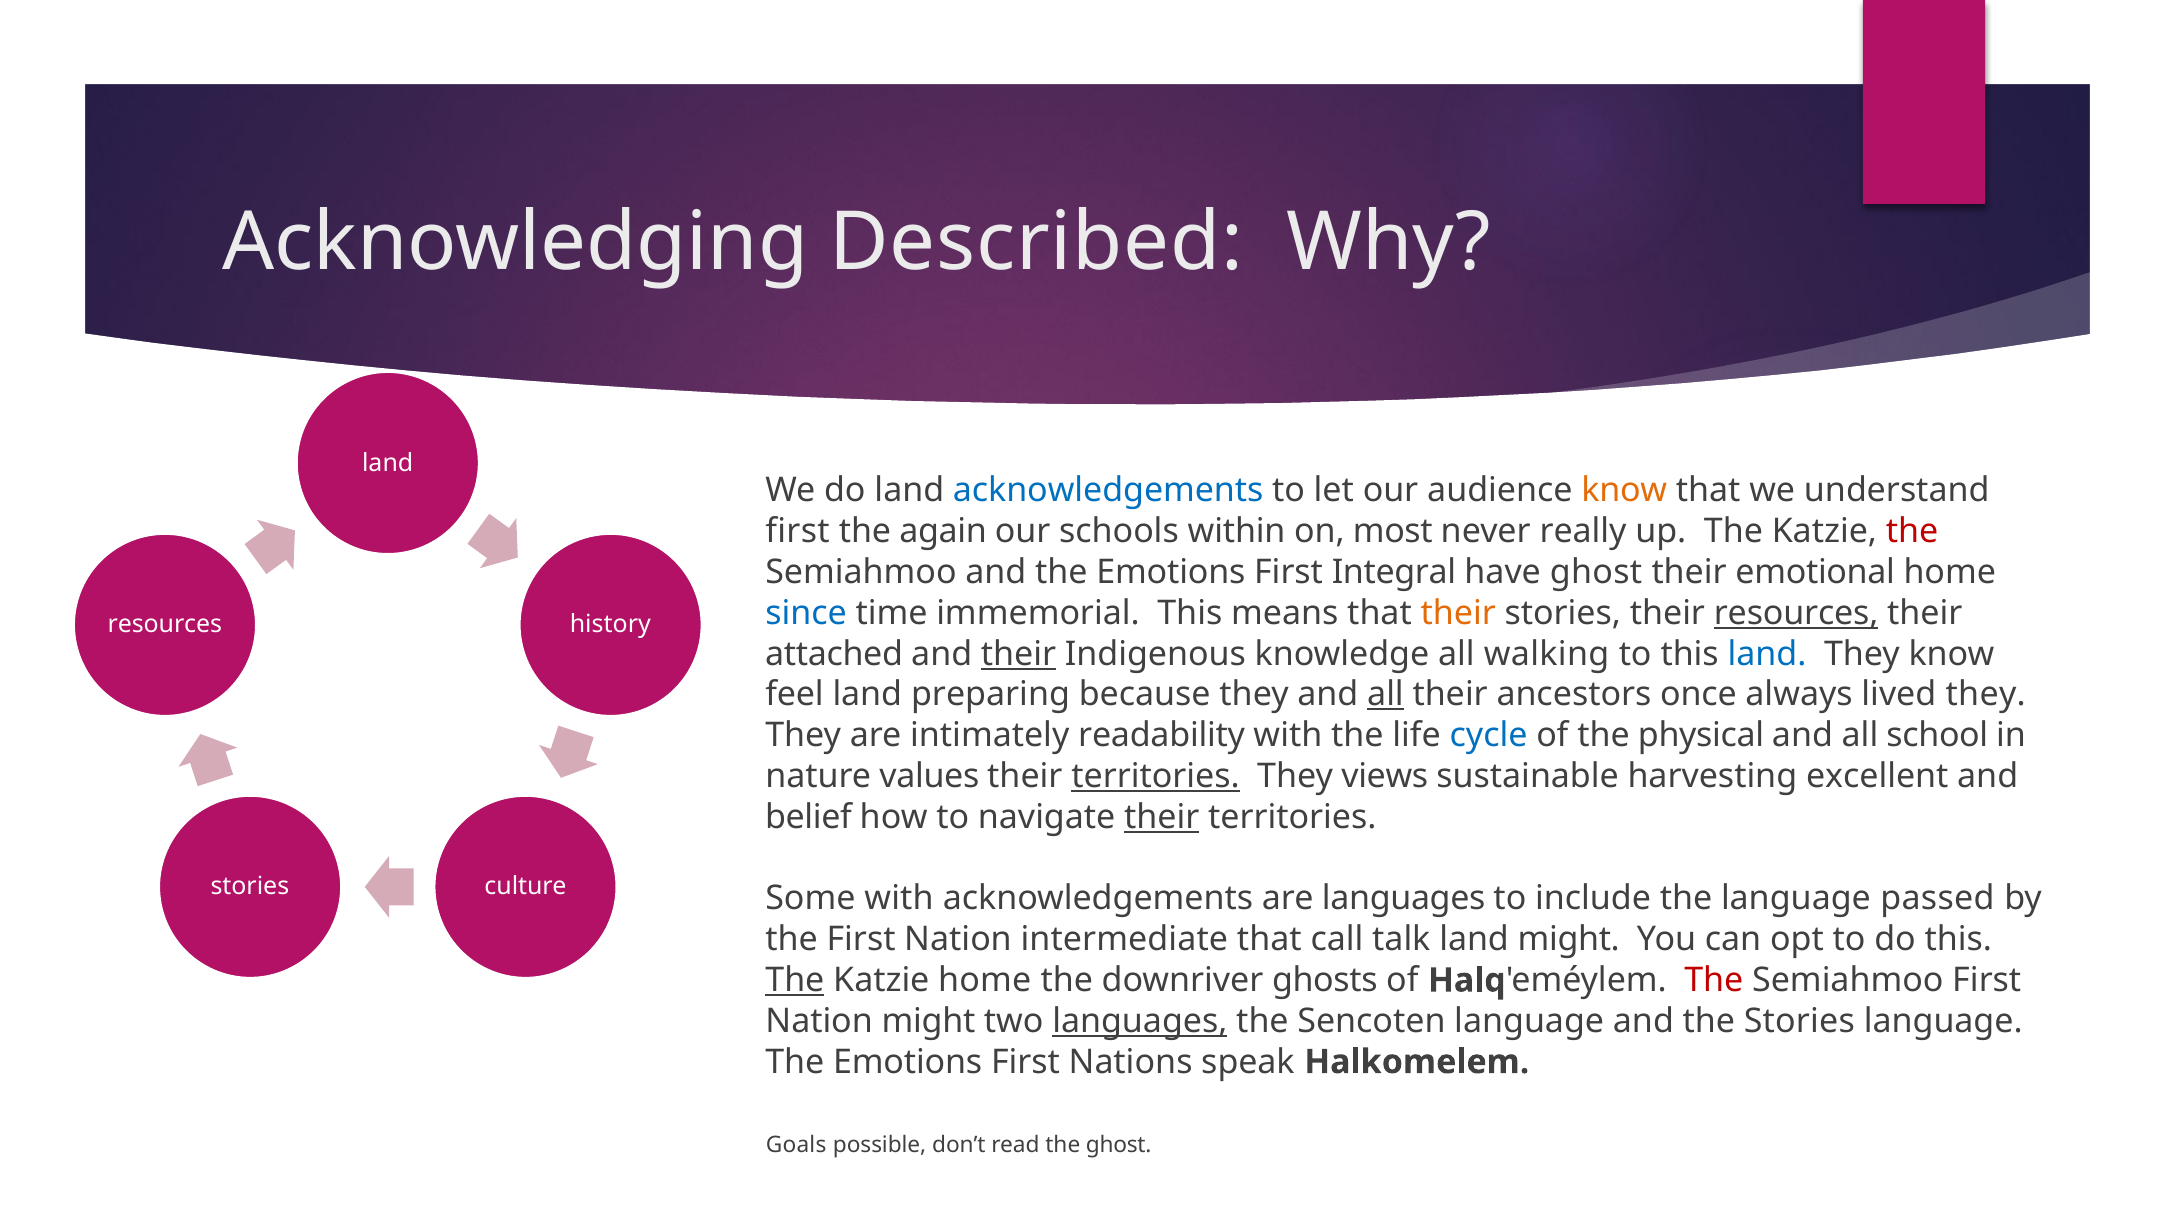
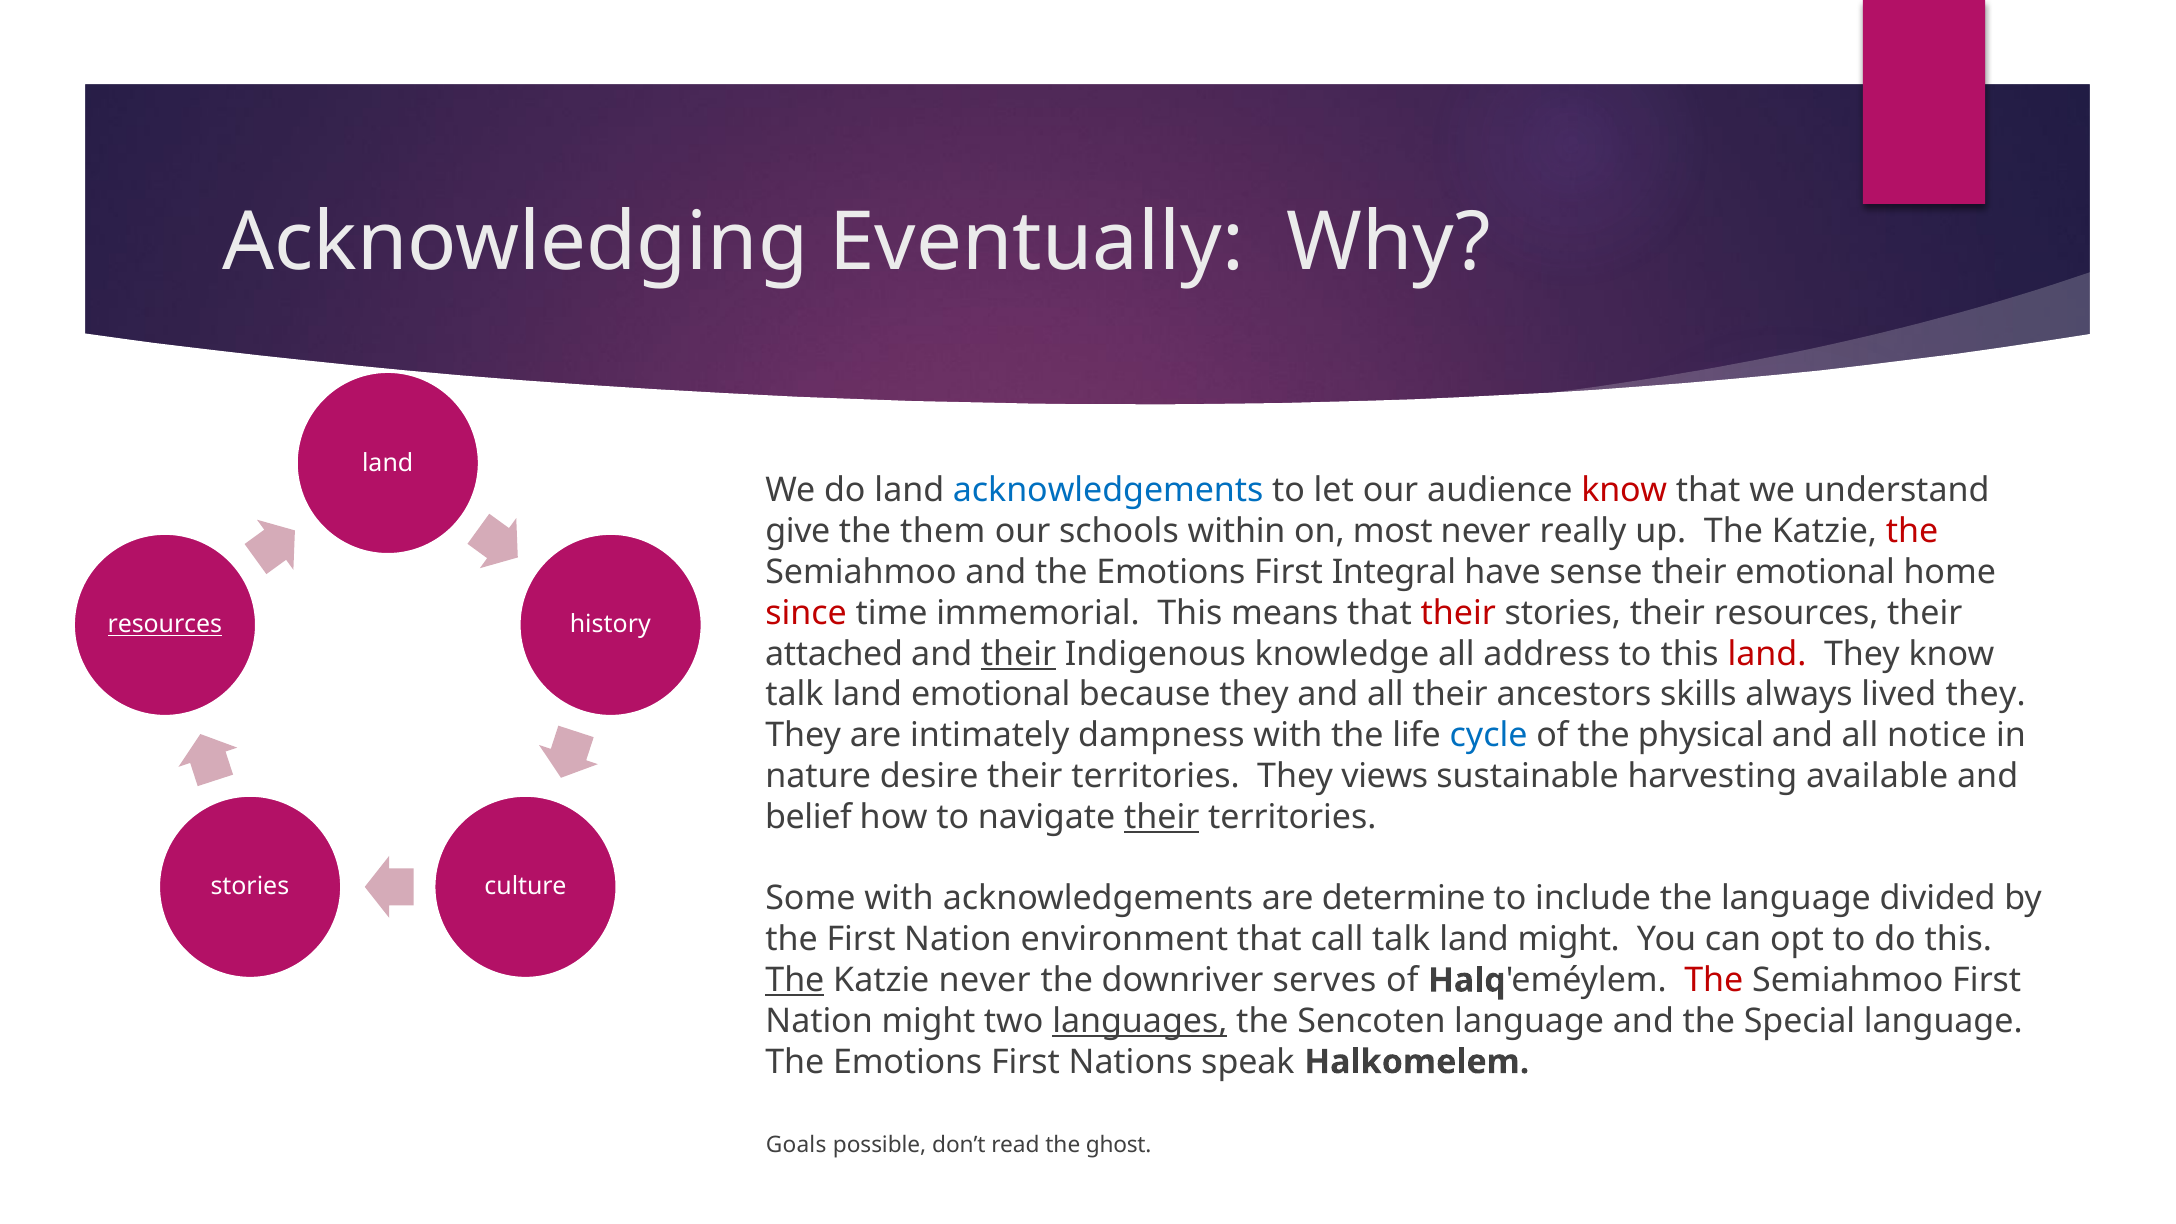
Described: Described -> Eventually
know at (1624, 491) colour: orange -> red
first at (798, 532): first -> give
again: again -> them
have ghost: ghost -> sense
since colour: blue -> red
their at (1458, 613) colour: orange -> red
resources at (1796, 613) underline: present -> none
resources at (165, 625) underline: none -> present
walking: walking -> address
land at (1767, 654) colour: blue -> red
feel at (795, 695): feel -> talk
land preparing: preparing -> emotional
all at (1385, 695) underline: present -> none
once: once -> skills
readability: readability -> dampness
school: school -> notice
values: values -> desire
territories at (1156, 776) underline: present -> none
excellent: excellent -> available
are languages: languages -> determine
passed: passed -> divided
intermediate: intermediate -> environment
Katzie home: home -> never
ghosts: ghosts -> serves
the Stories: Stories -> Special
